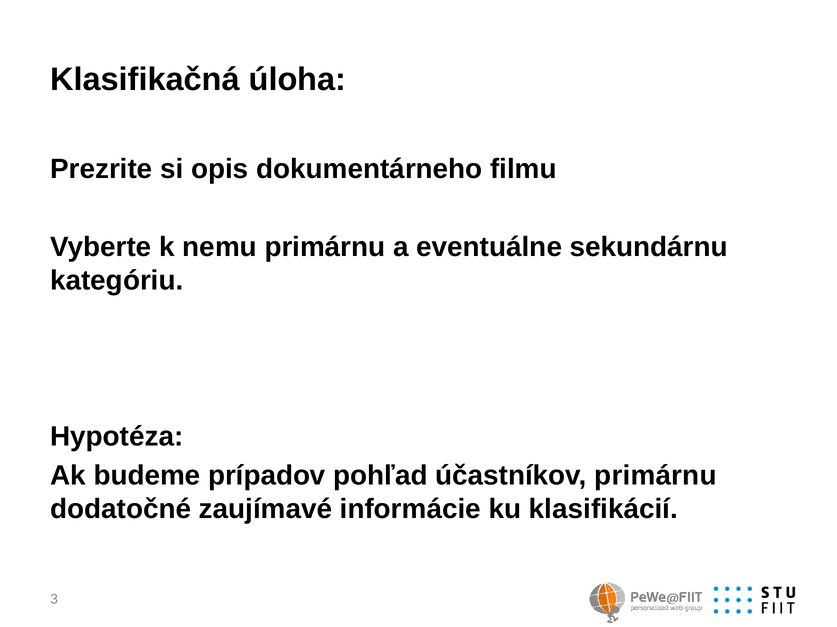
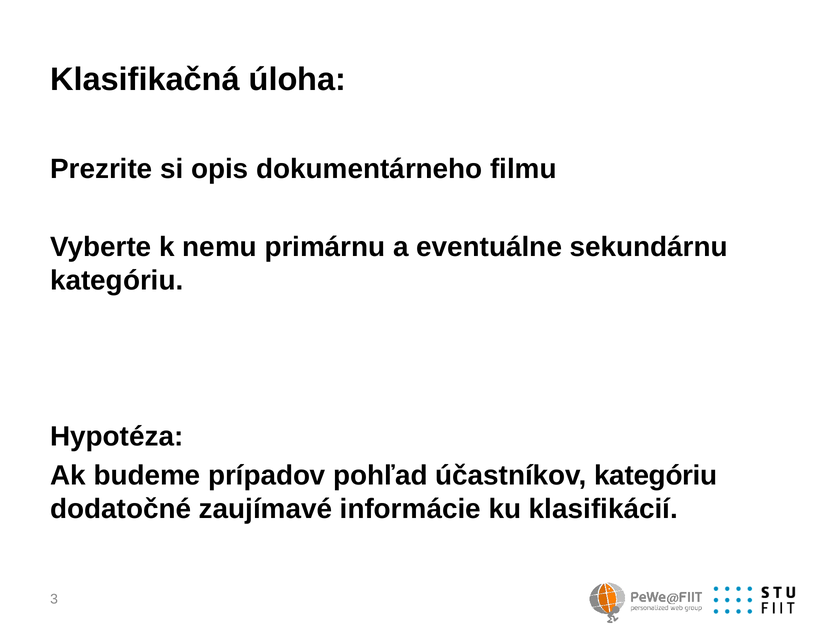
účastníkov primárnu: primárnu -> kategóriu
